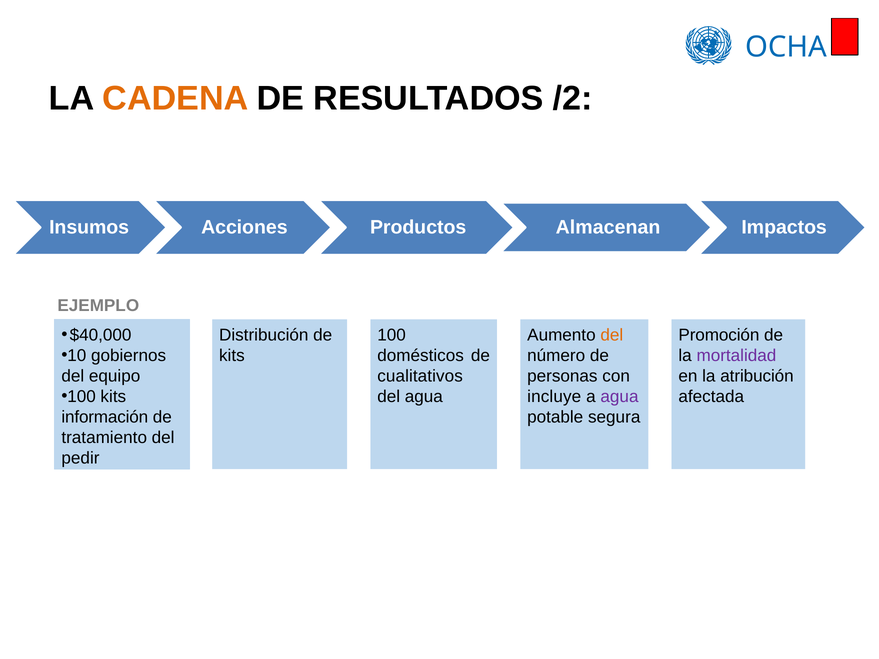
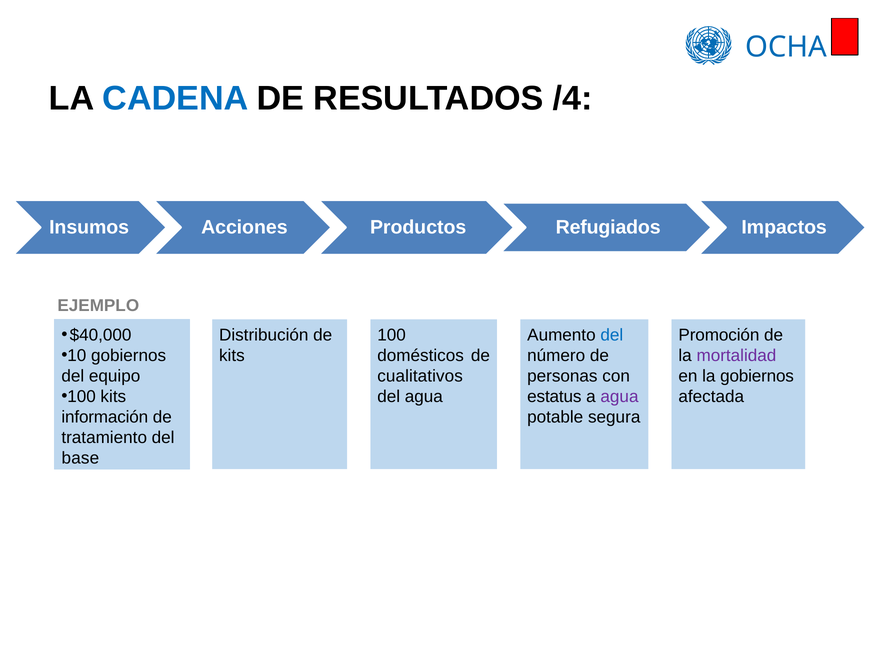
CADENA colour: orange -> blue
/2: /2 -> /4
Almacenan: Almacenan -> Refugiados
del at (612, 335) colour: orange -> blue
la atribución: atribución -> gobiernos
incluye: incluye -> estatus
pedir: pedir -> base
